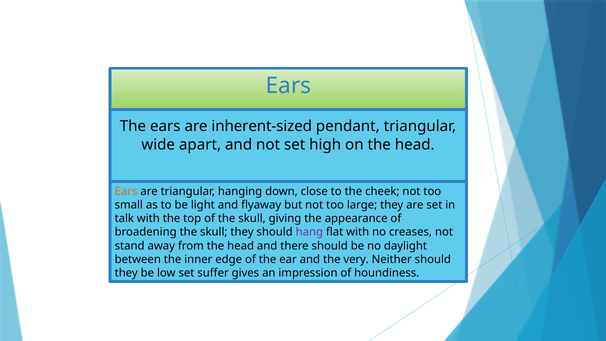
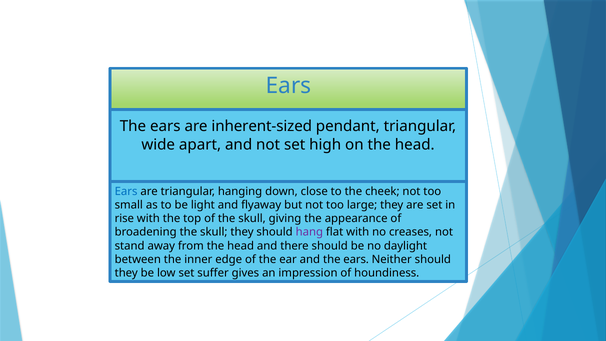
Ears at (126, 191) colour: orange -> blue
talk: talk -> rise
and the very: very -> ears
